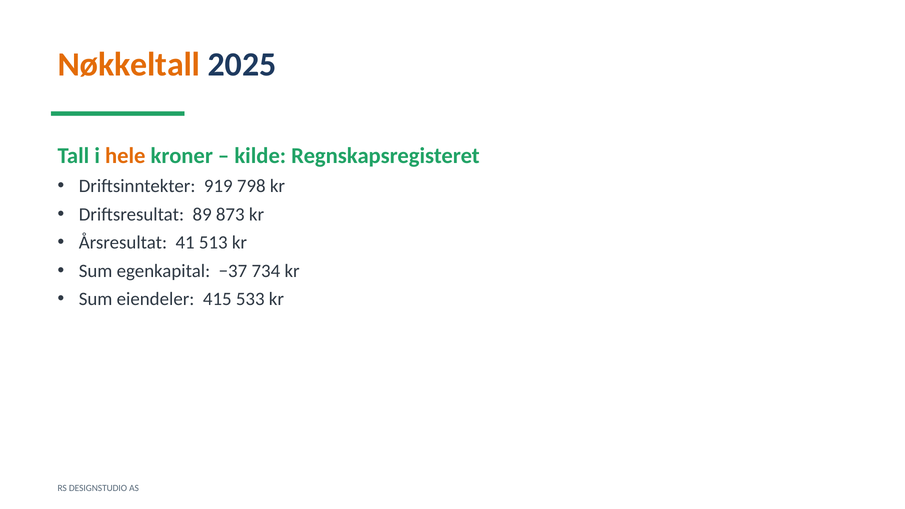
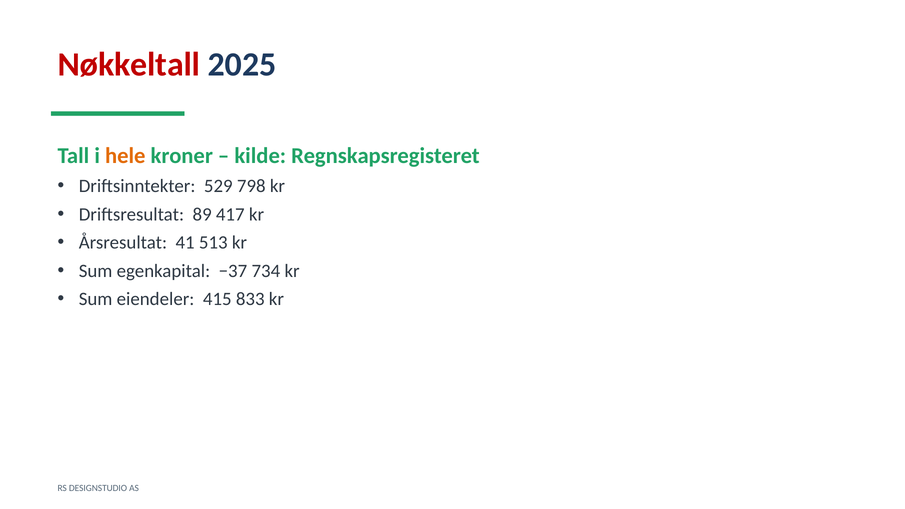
Nøkkeltall colour: orange -> red
919: 919 -> 529
873: 873 -> 417
533: 533 -> 833
